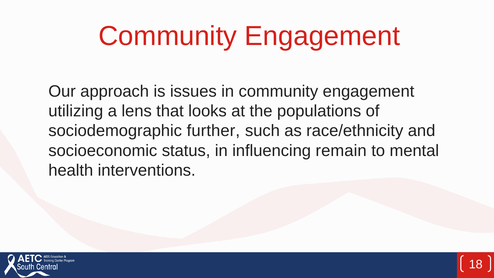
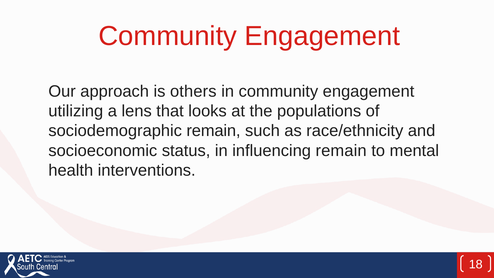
issues: issues -> others
sociodemographic further: further -> remain
